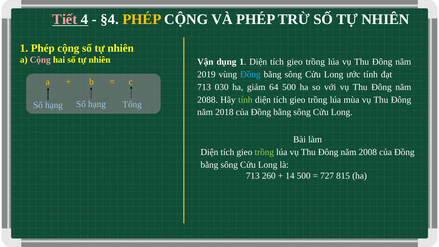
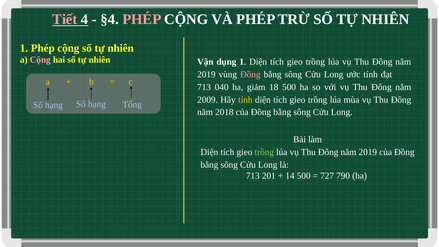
PHÉP at (142, 19) colour: yellow -> pink
Đồng at (250, 74) colour: light blue -> pink
030: 030 -> 040
64: 64 -> 18
2088: 2088 -> 2009
tính at (245, 100) colour: light green -> yellow
2008 at (368, 152): 2008 -> 2019
260: 260 -> 201
815: 815 -> 790
